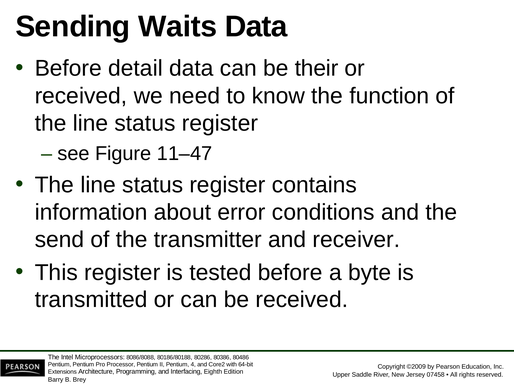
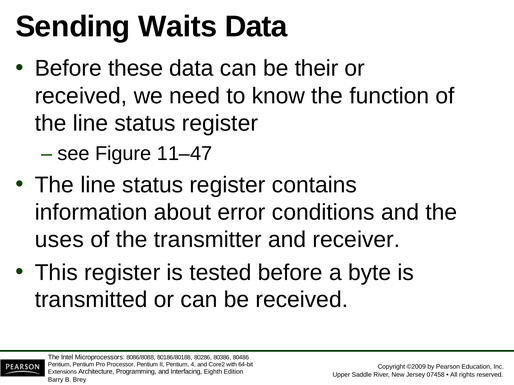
detail: detail -> these
send: send -> uses
